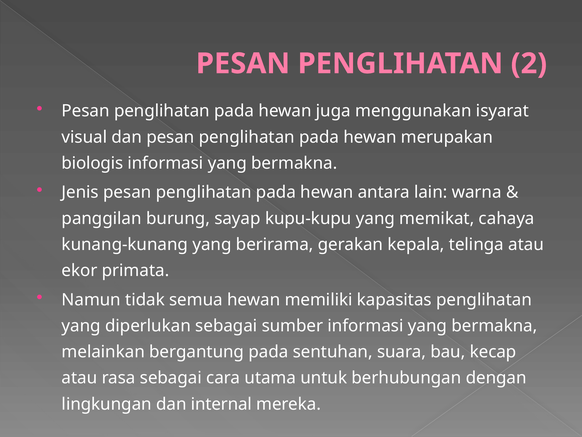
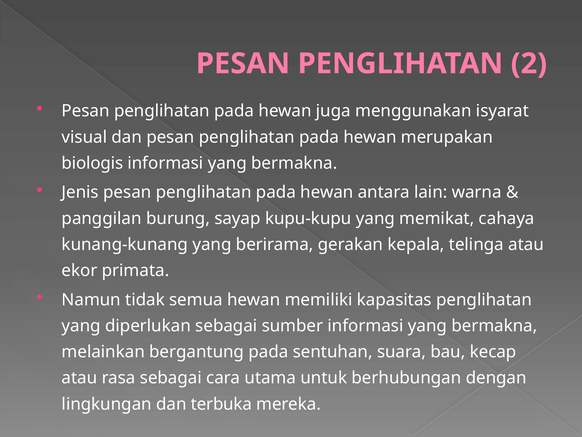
internal: internal -> terbuka
